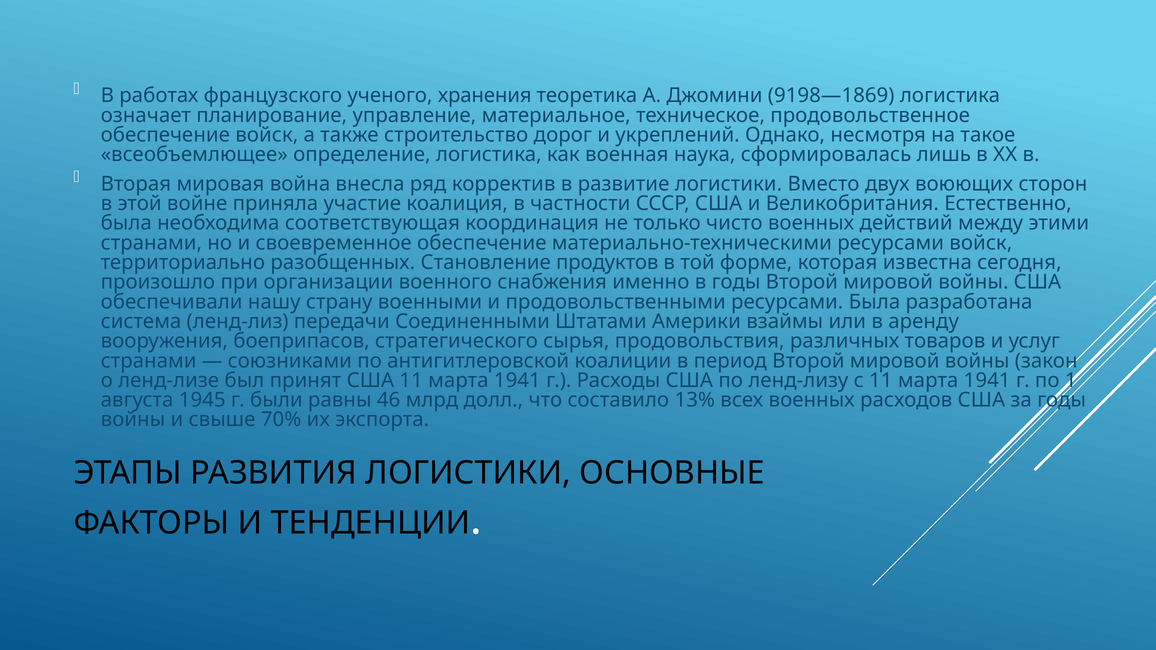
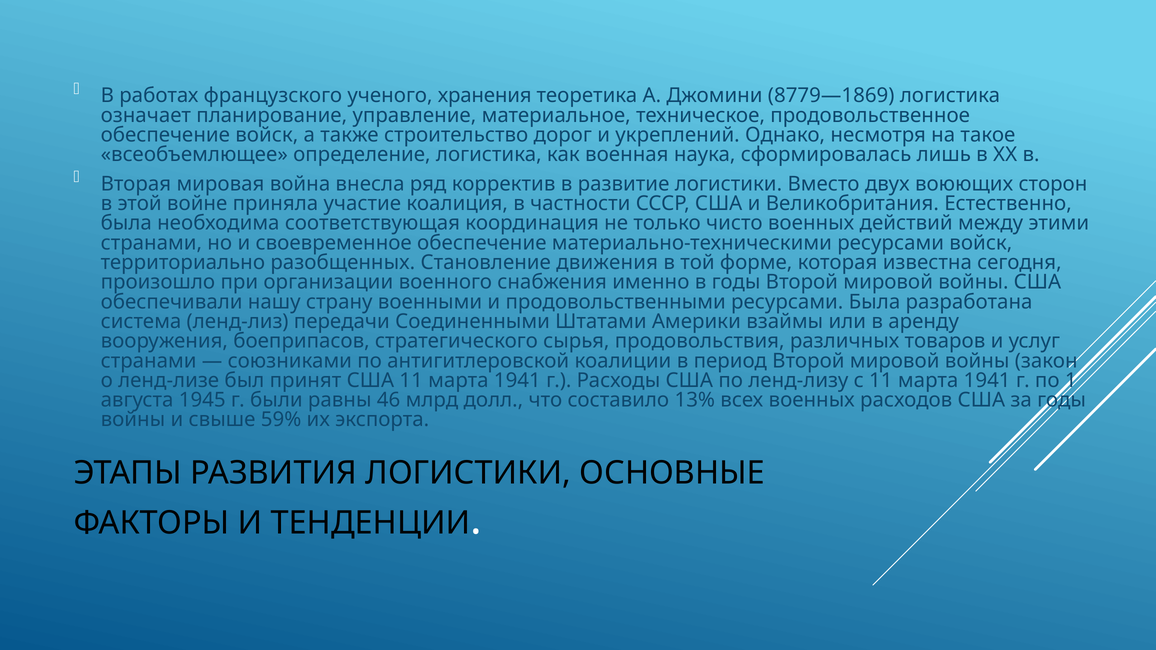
9198—1869: 9198—1869 -> 8779—1869
продуктов: продуктов -> движения
70%: 70% -> 59%
